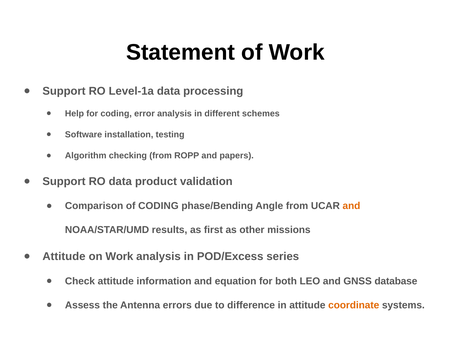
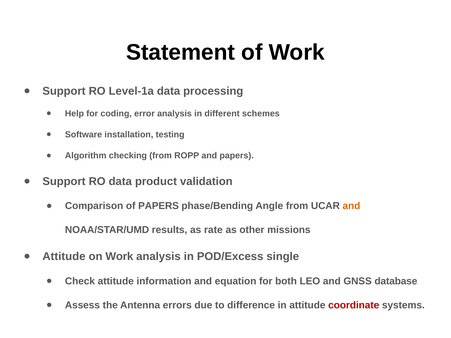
of CODING: CODING -> PAPERS
first: first -> rate
series: series -> single
coordinate colour: orange -> red
